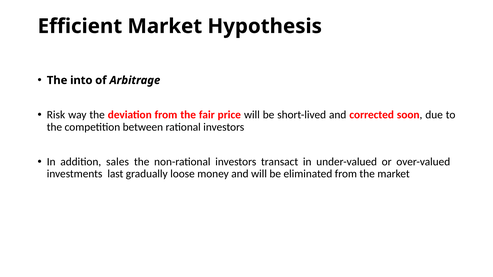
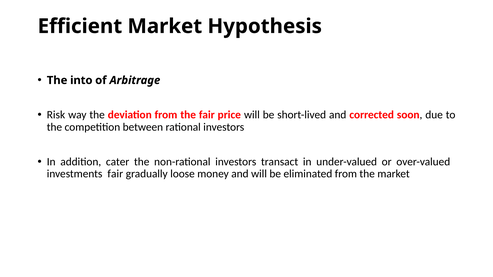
sales: sales -> cater
investments last: last -> fair
